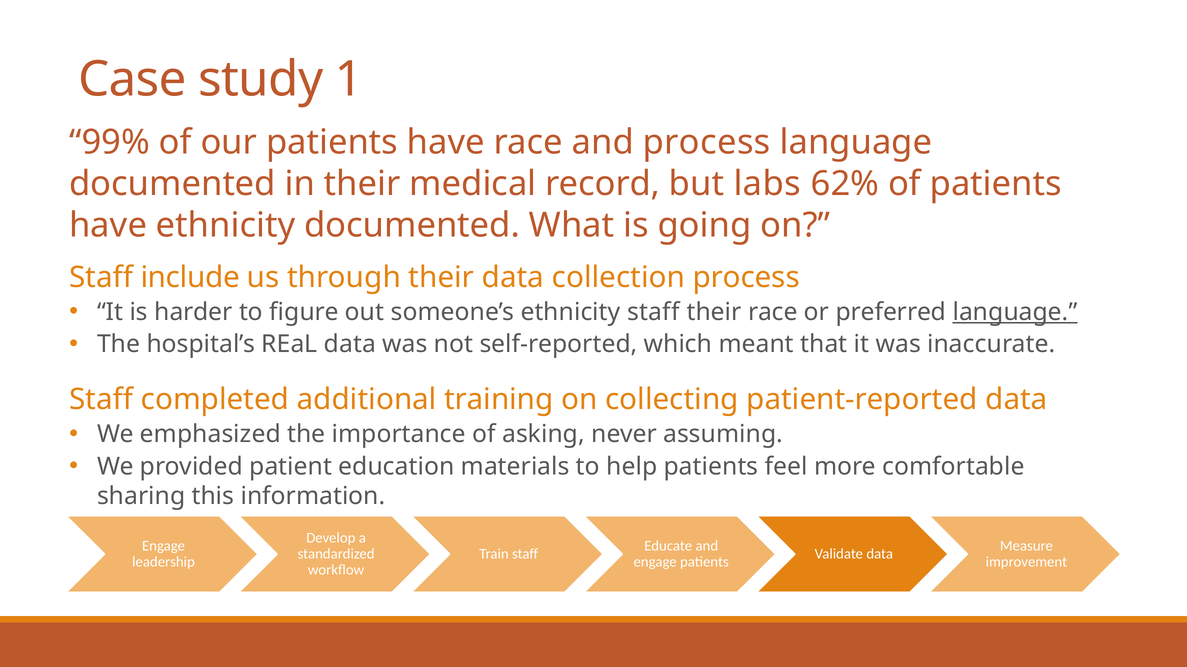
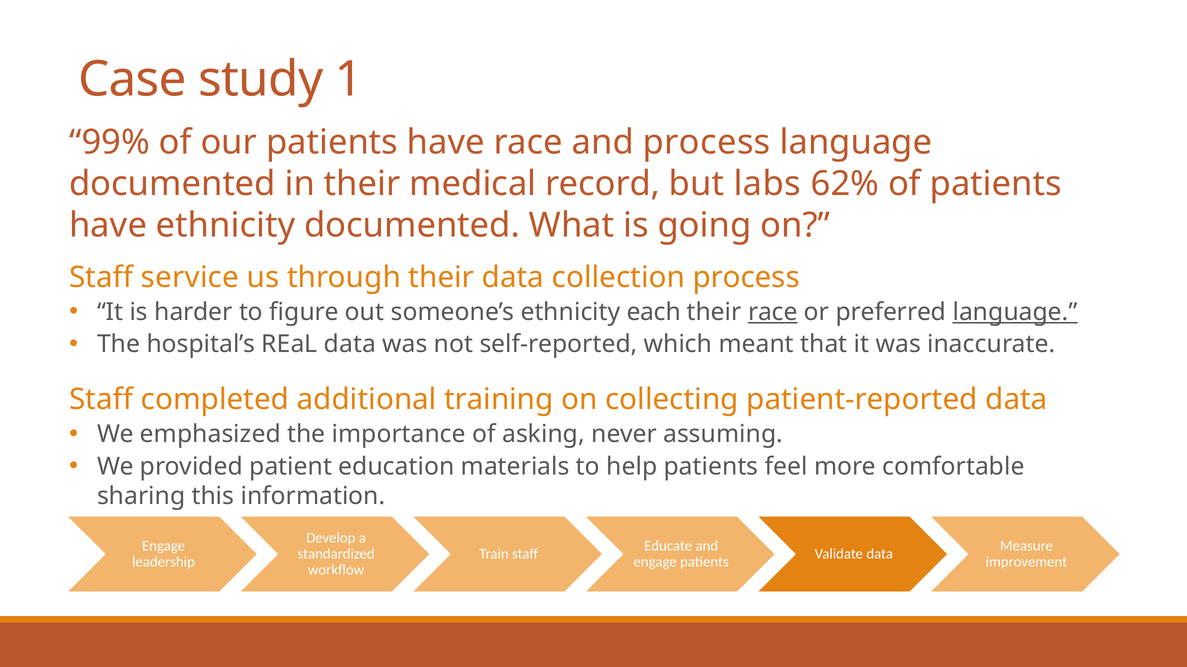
include: include -> service
ethnicity staff: staff -> each
race at (773, 312) underline: none -> present
